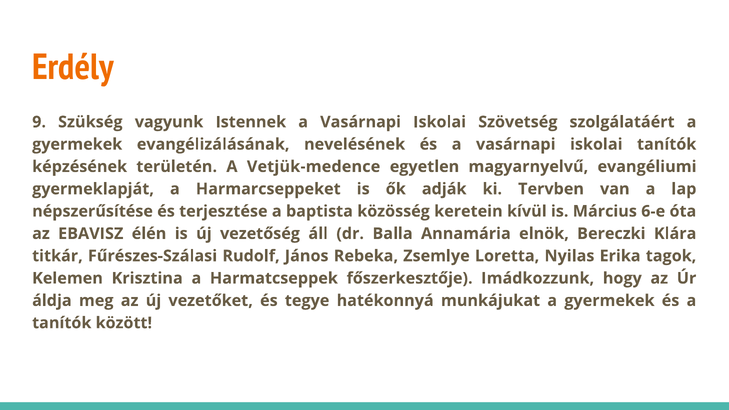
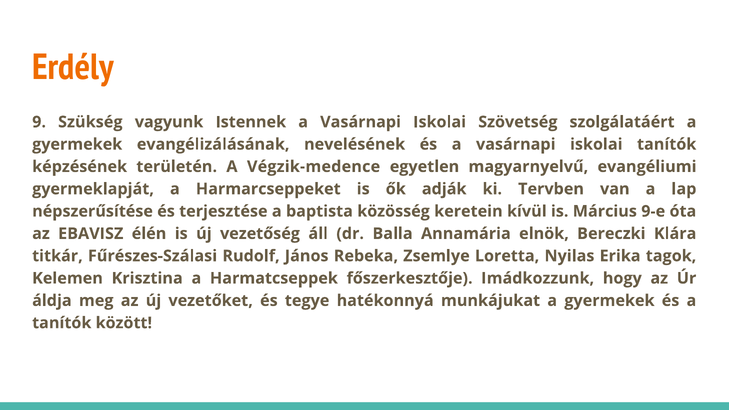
Vetjük-medence: Vetjük-medence -> Végzik-medence
6-e: 6-e -> 9-e
